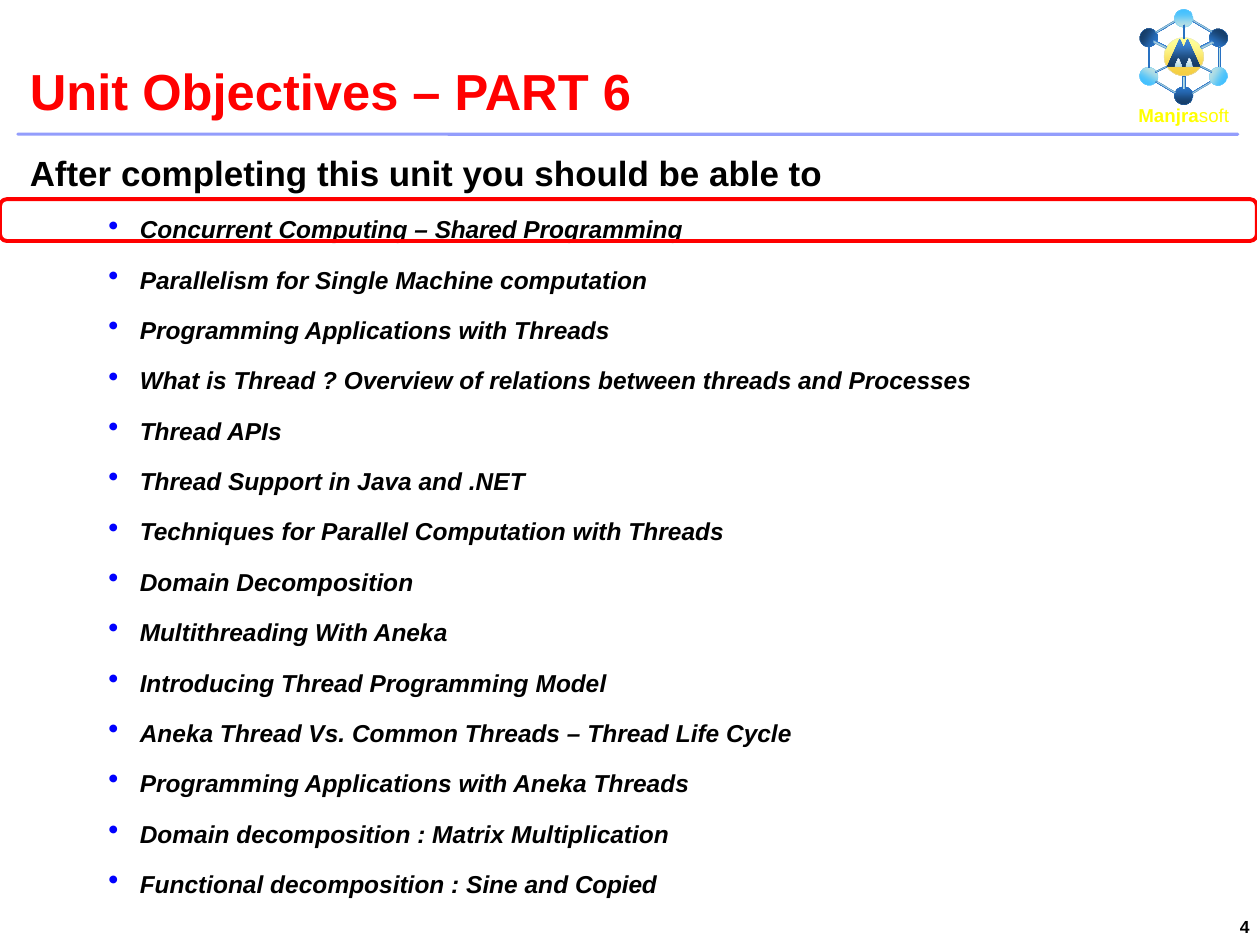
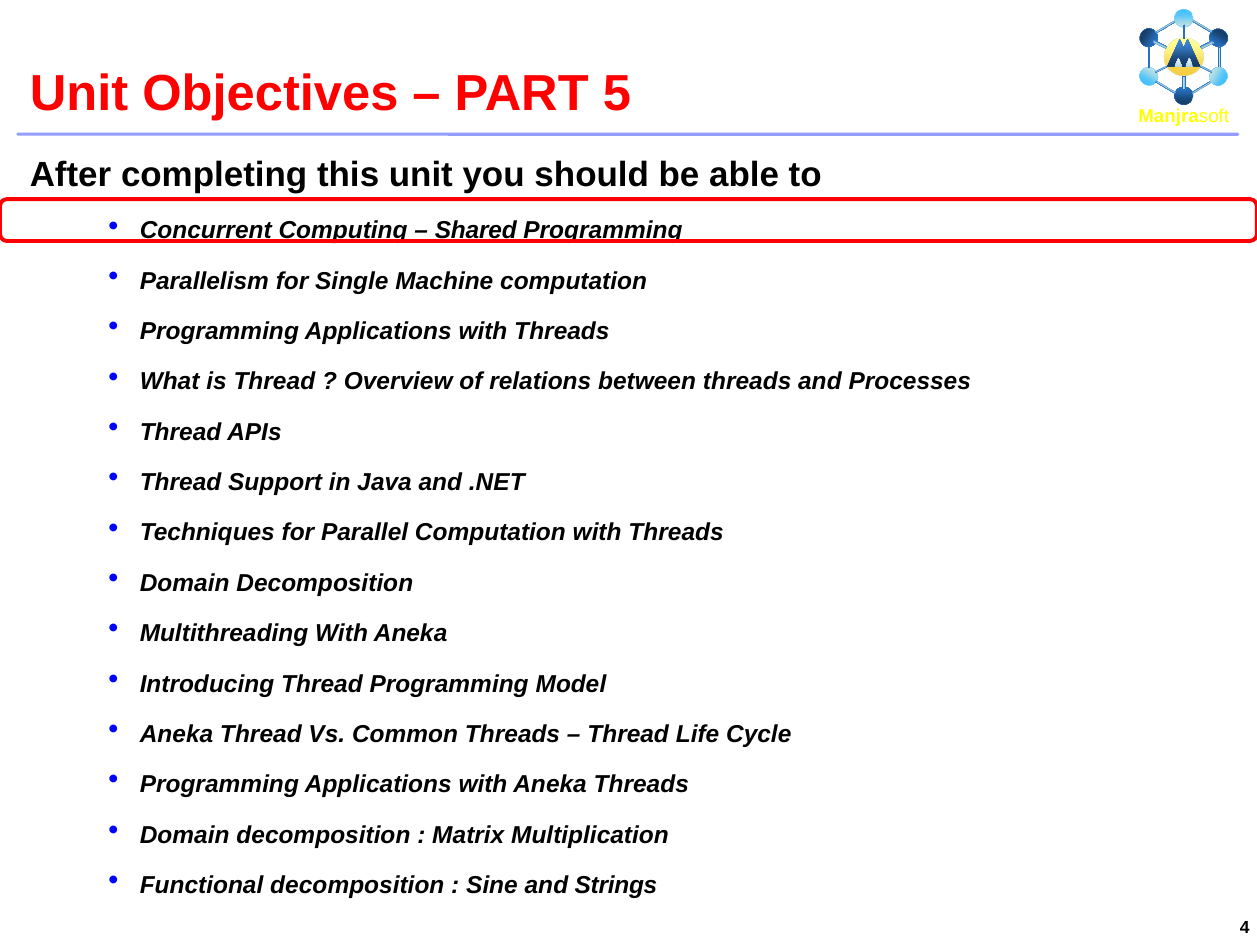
6: 6 -> 5
Copied: Copied -> Strings
